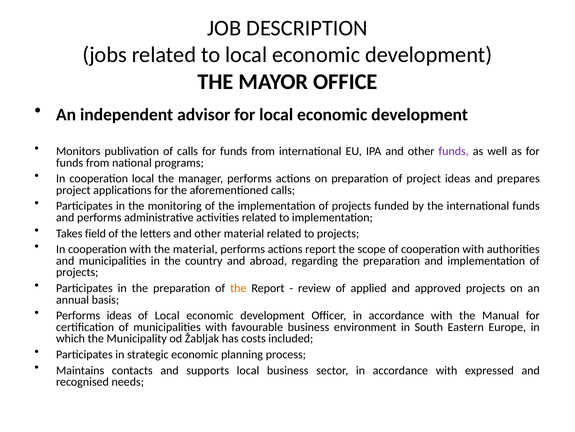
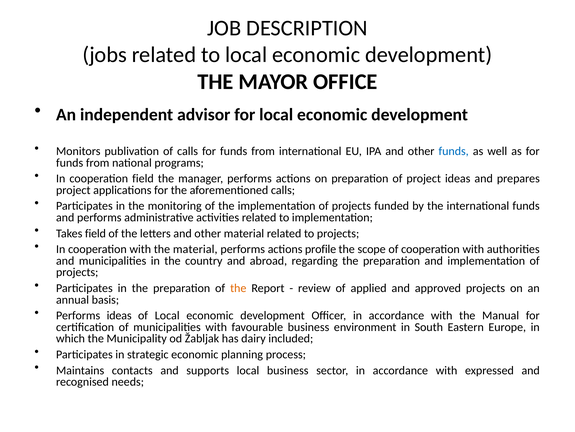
funds at (454, 151) colour: purple -> blue
cooperation local: local -> field
actions report: report -> profile
costs: costs -> dairy
